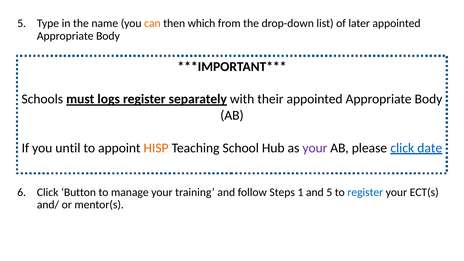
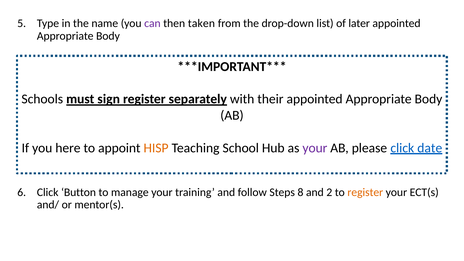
can colour: orange -> purple
which: which -> taken
logs: logs -> sign
until: until -> here
1: 1 -> 8
and 5: 5 -> 2
register at (365, 192) colour: blue -> orange
